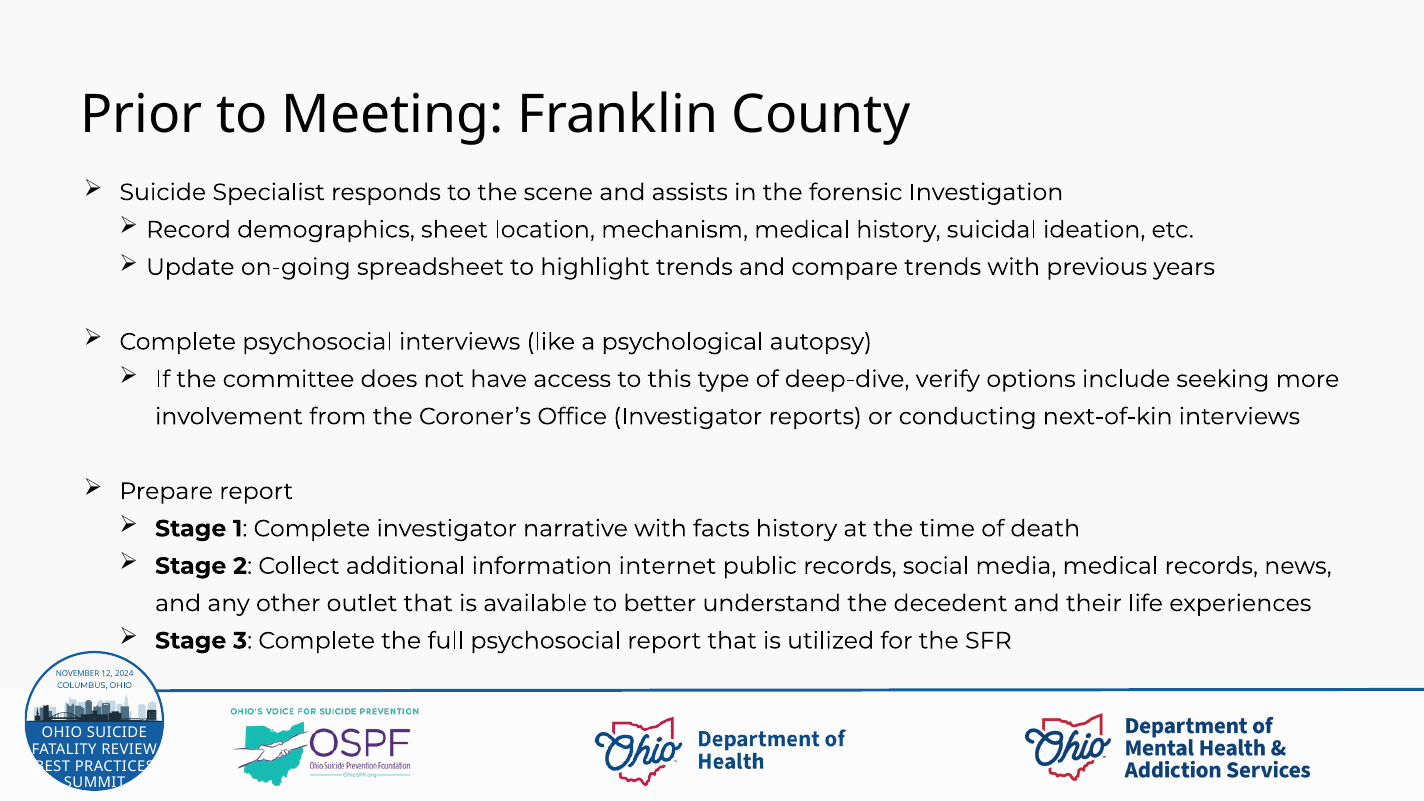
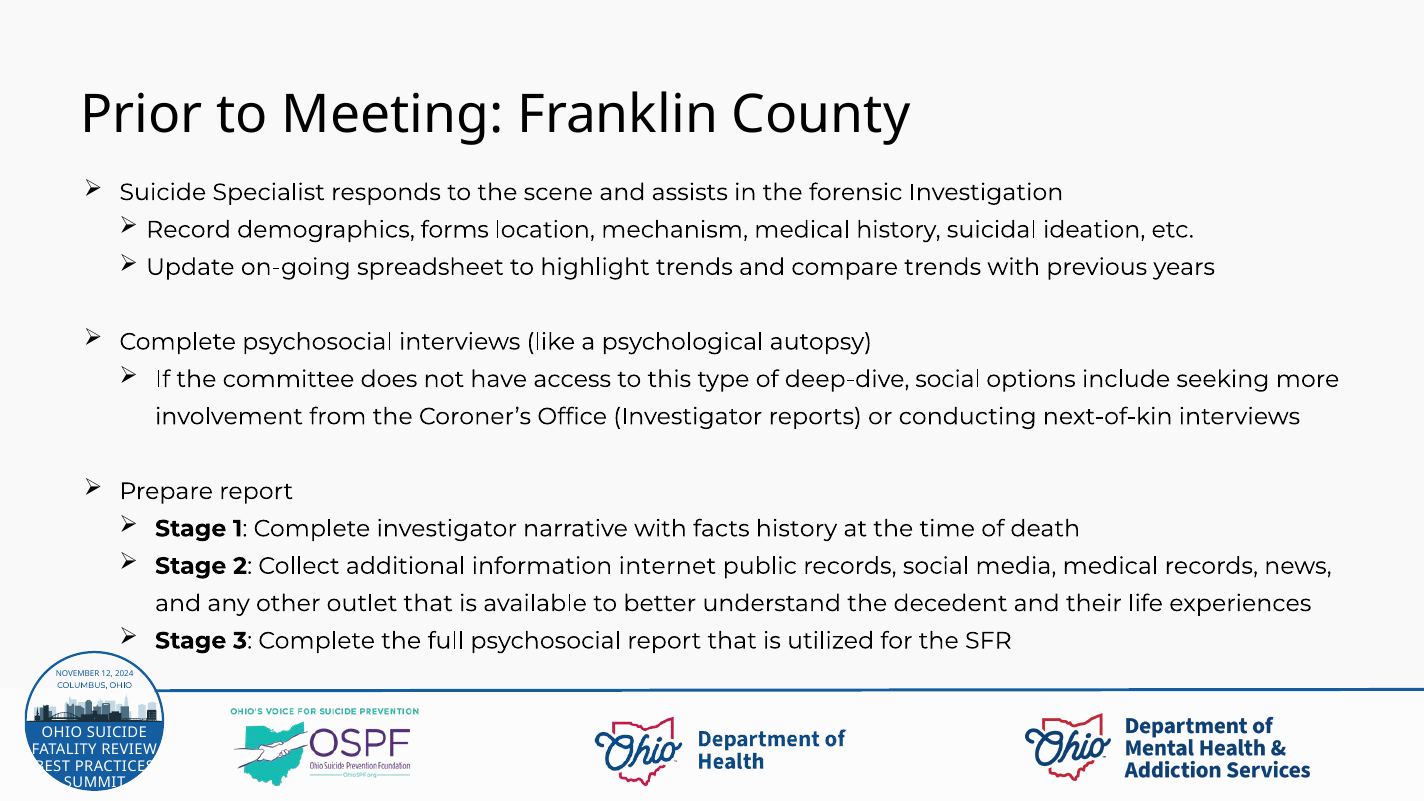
sheet: sheet -> forms
deep-dive verify: verify -> social
